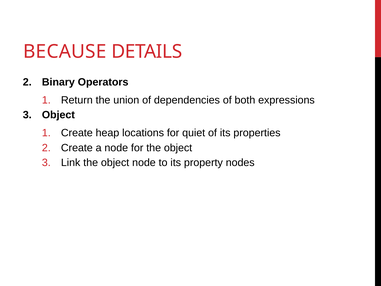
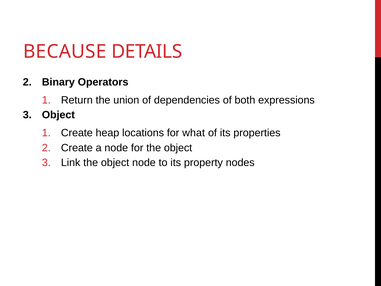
quiet: quiet -> what
